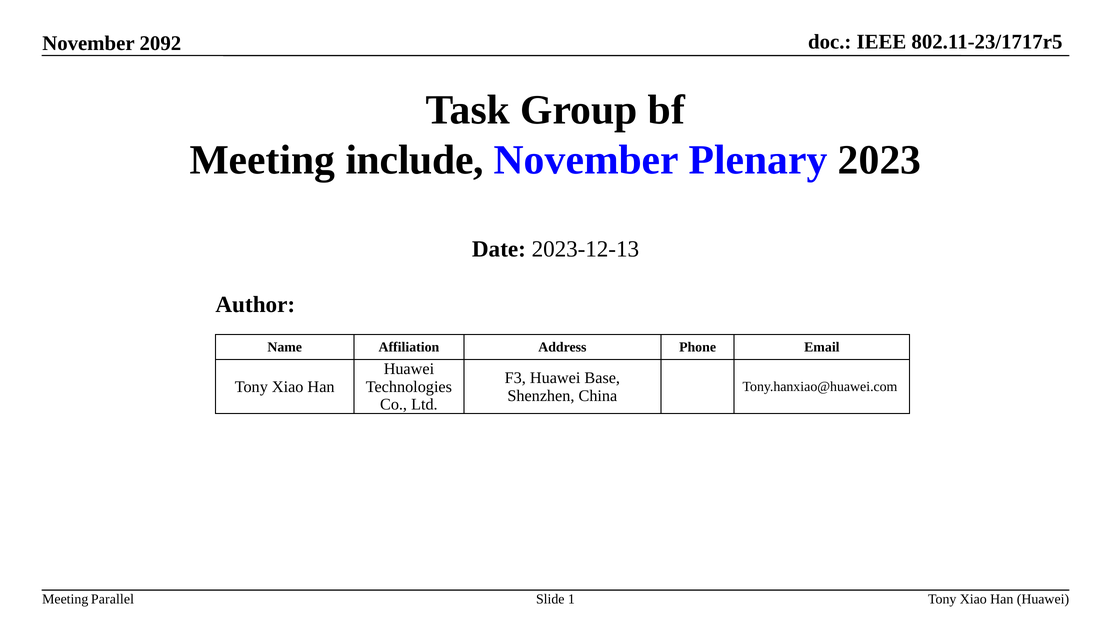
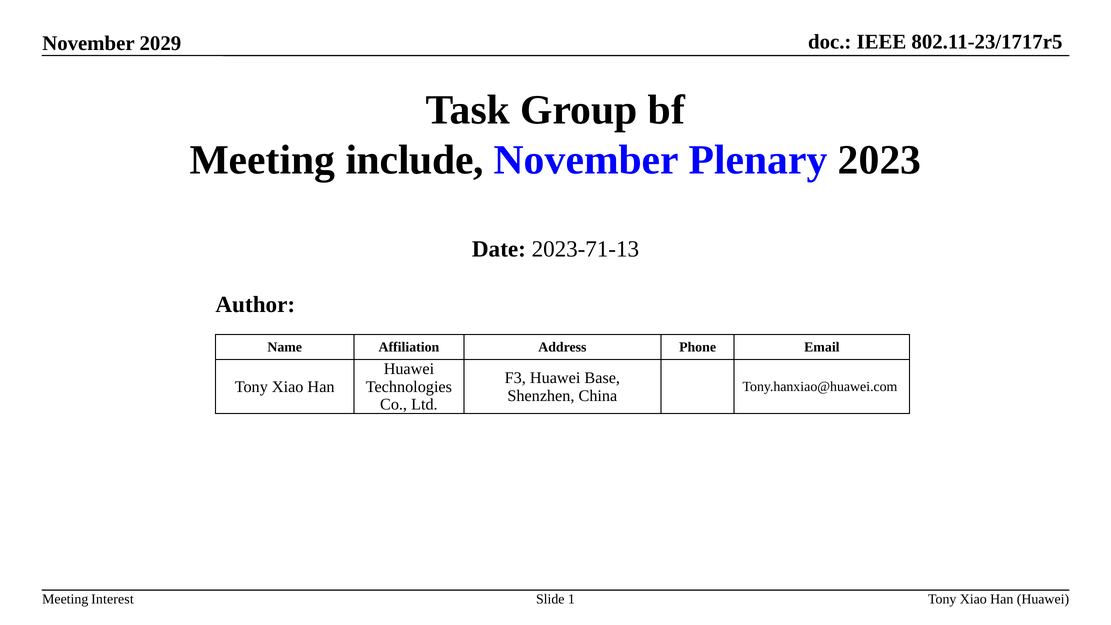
2092: 2092 -> 2029
2023-12-13: 2023-12-13 -> 2023-71-13
Parallel: Parallel -> Interest
